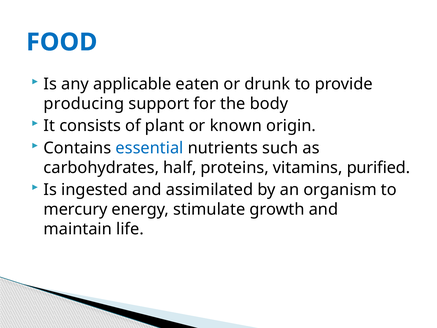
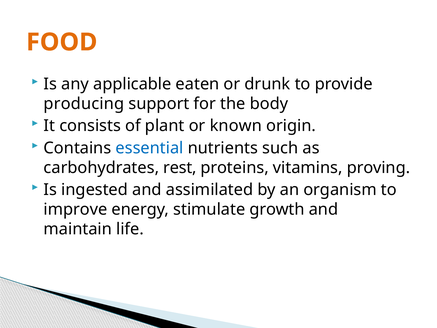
FOOD colour: blue -> orange
half: half -> rest
purified: purified -> proving
mercury: mercury -> improve
